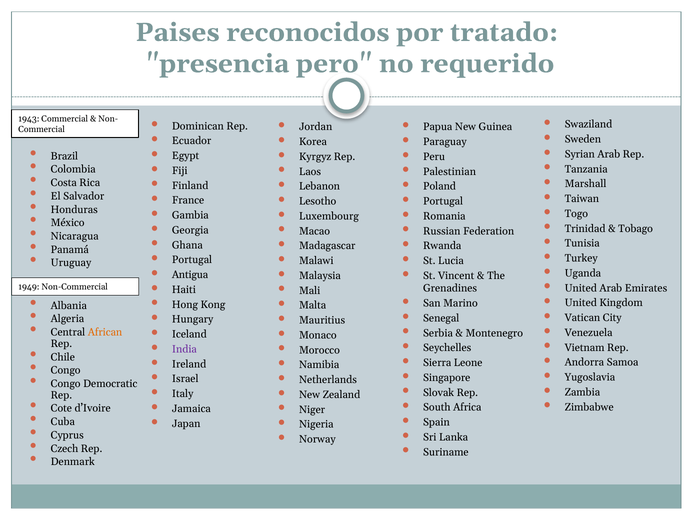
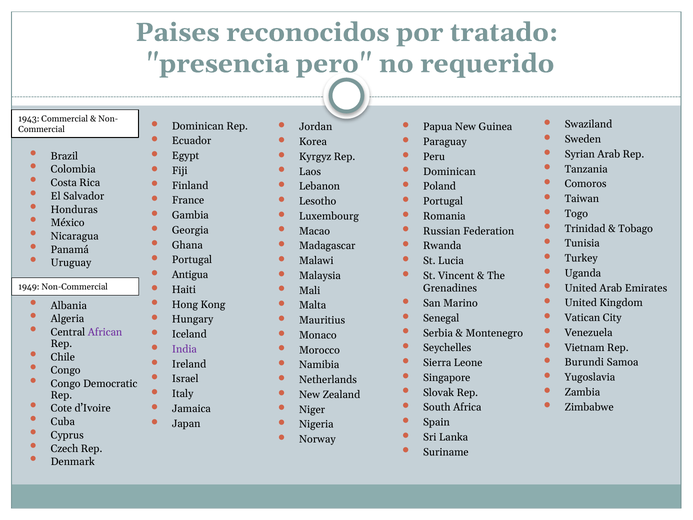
Palestinian at (450, 171): Palestinian -> Dominican
Marshall: Marshall -> Comoros
African colour: orange -> purple
Andorra: Andorra -> Burundi
